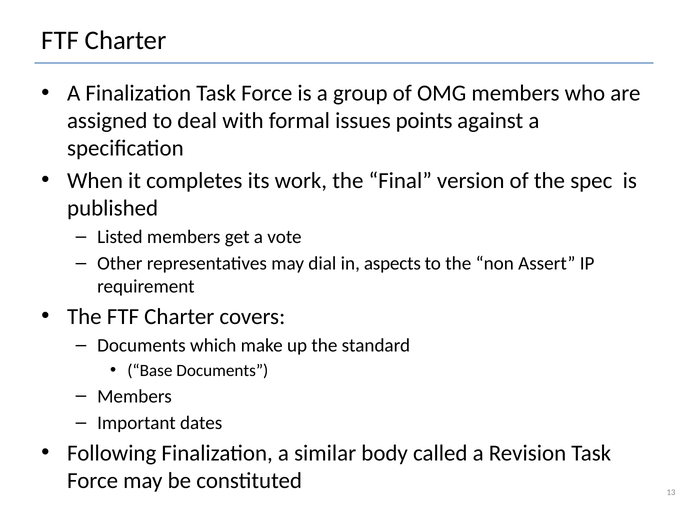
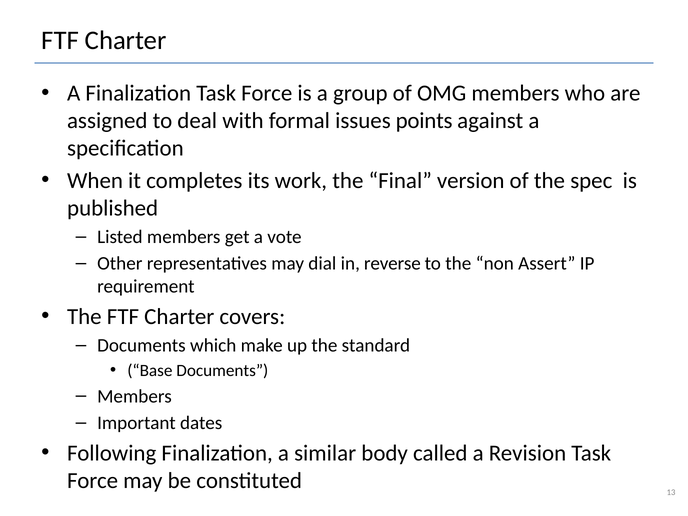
aspects: aspects -> reverse
